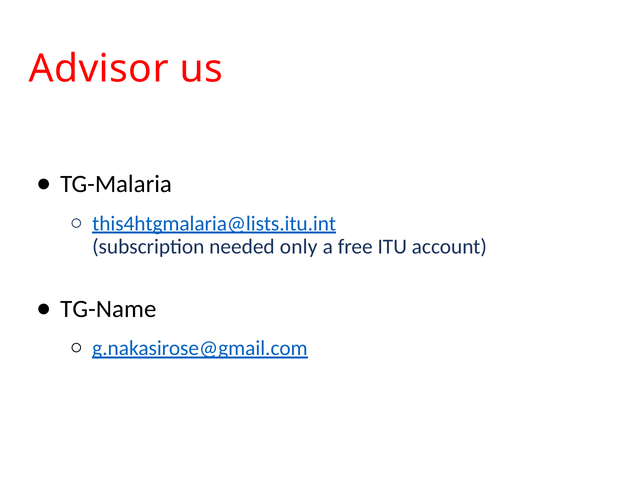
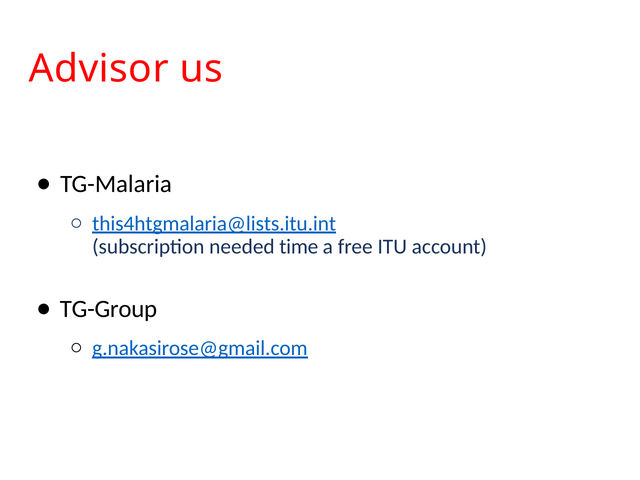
only: only -> time
TG-Name: TG-Name -> TG-Group
